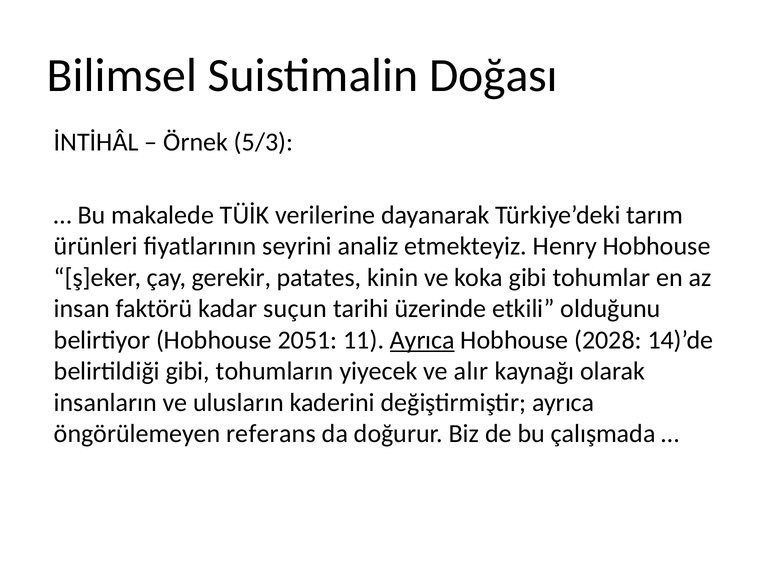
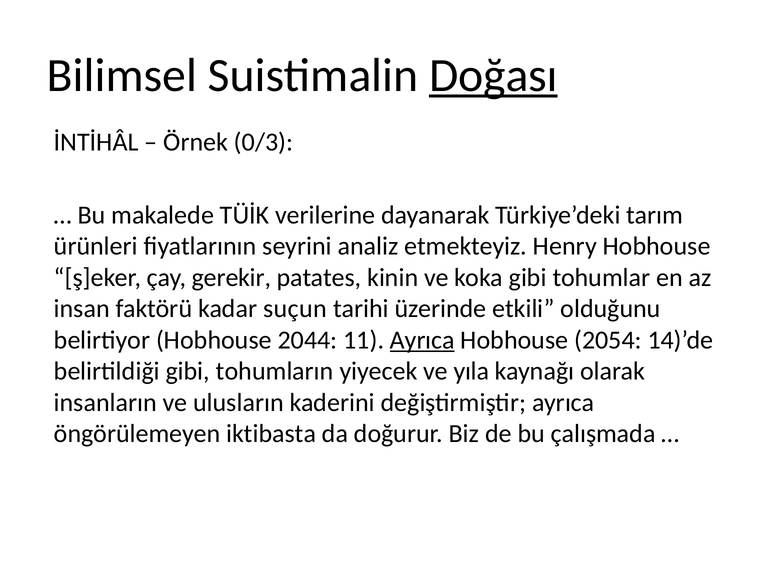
Doğası underline: none -> present
5/3: 5/3 -> 0/3
2051: 2051 -> 2044
2028: 2028 -> 2054
alır: alır -> yıla
referans: referans -> iktibasta
